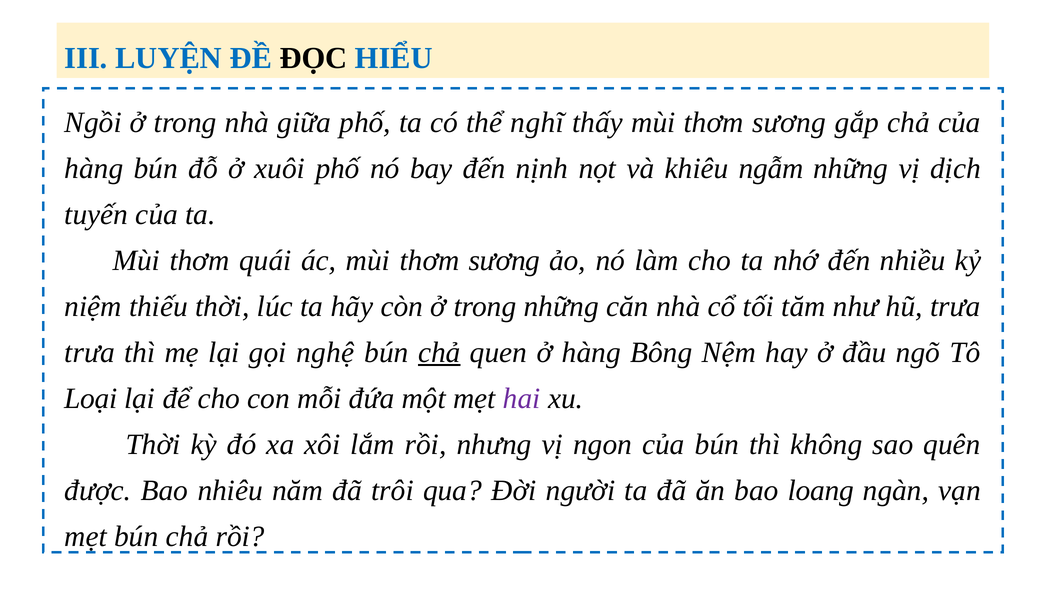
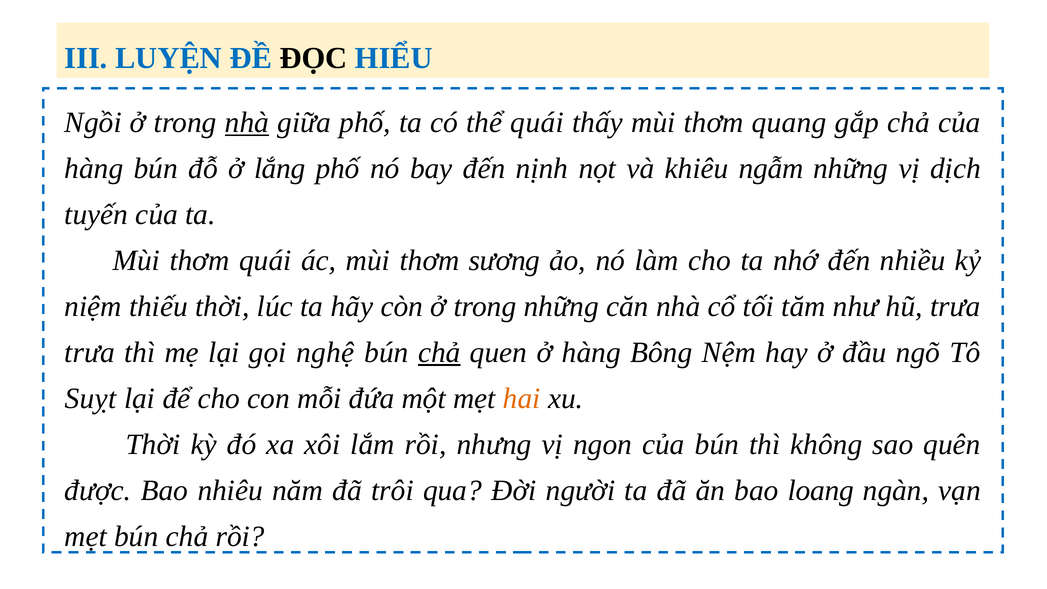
nhà at (247, 123) underline: none -> present
thể nghĩ: nghĩ -> quái
thấy mùi thơm sương: sương -> quang
xuôi: xuôi -> lắng
Loại: Loại -> Suỵt
hai colour: purple -> orange
